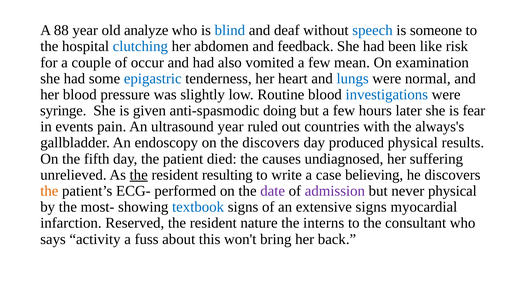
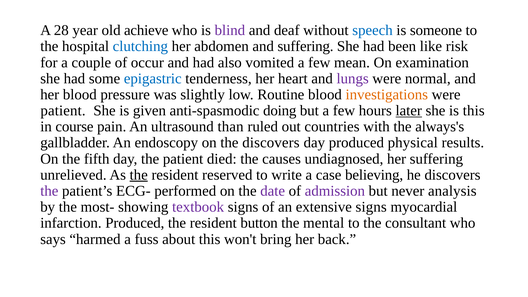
88: 88 -> 28
analyze: analyze -> achieve
blind colour: blue -> purple
and feedback: feedback -> suffering
lungs colour: blue -> purple
investigations colour: blue -> orange
syringe at (63, 111): syringe -> patient
later underline: none -> present
is fear: fear -> this
events: events -> course
ultrasound year: year -> than
resulting: resulting -> reserved
the at (49, 191) colour: orange -> purple
never physical: physical -> analysis
textbook colour: blue -> purple
infarction Reserved: Reserved -> Produced
nature: nature -> button
interns: interns -> mental
activity: activity -> harmed
